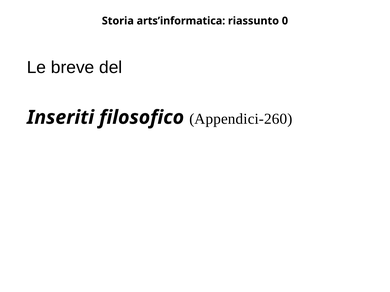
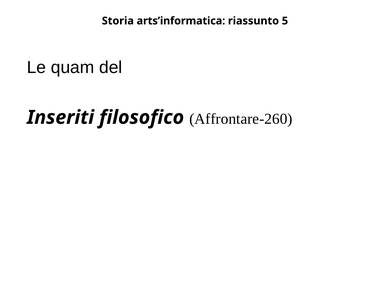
0: 0 -> 5
breve: breve -> quam
Appendici-260: Appendici-260 -> Affrontare-260
